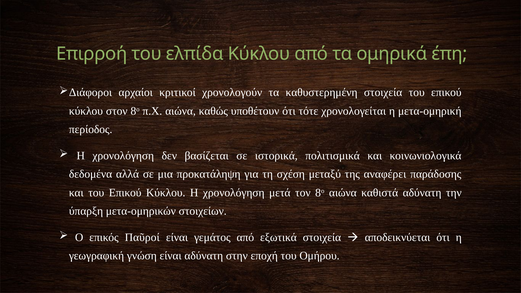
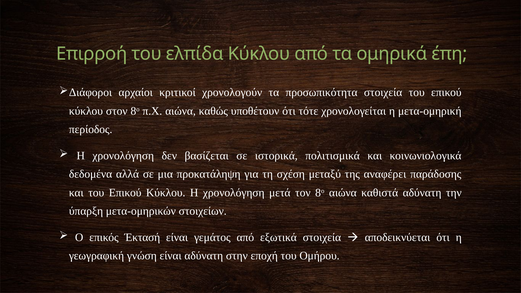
καθυστερημένη: καθυστερημένη -> προσωπικότητα
Παῦροί: Παῦροί -> Έκτασή
